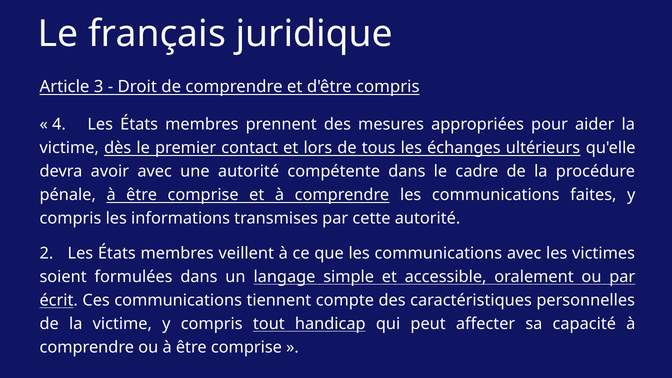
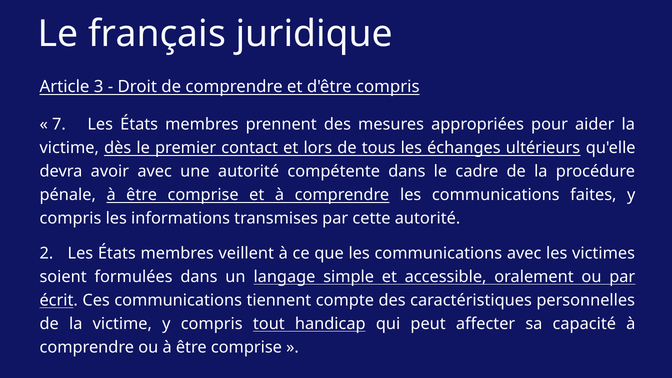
4: 4 -> 7
